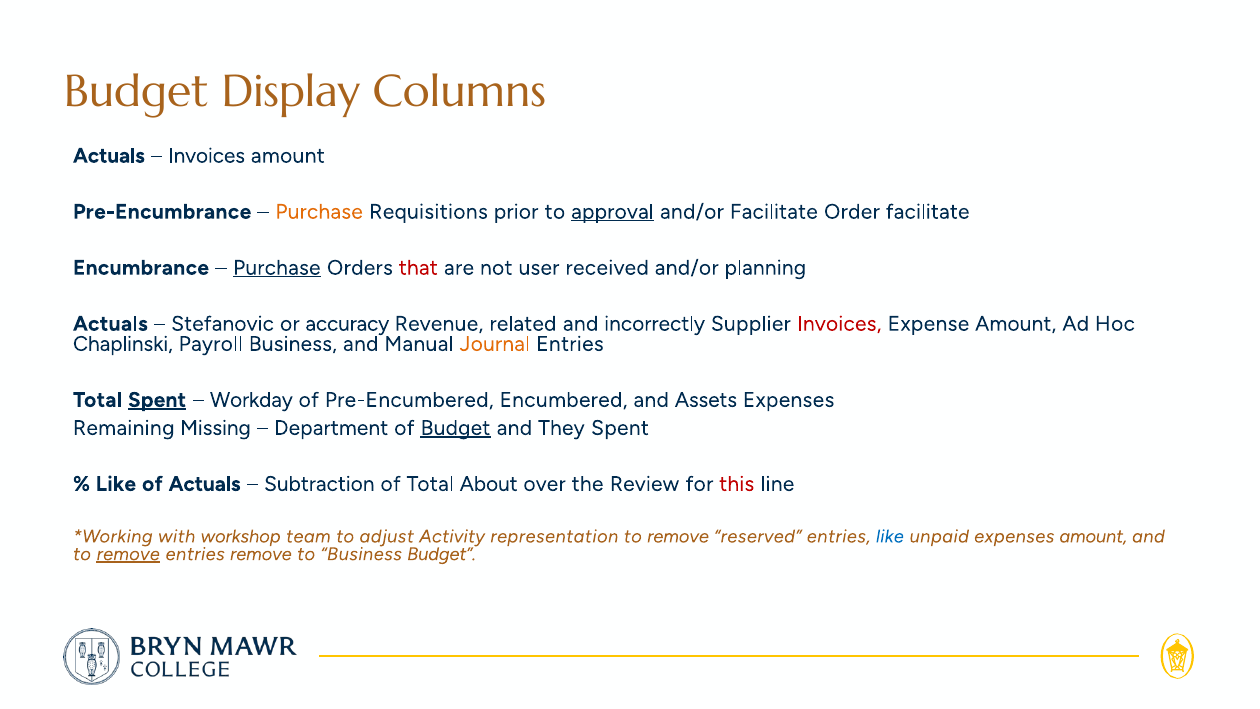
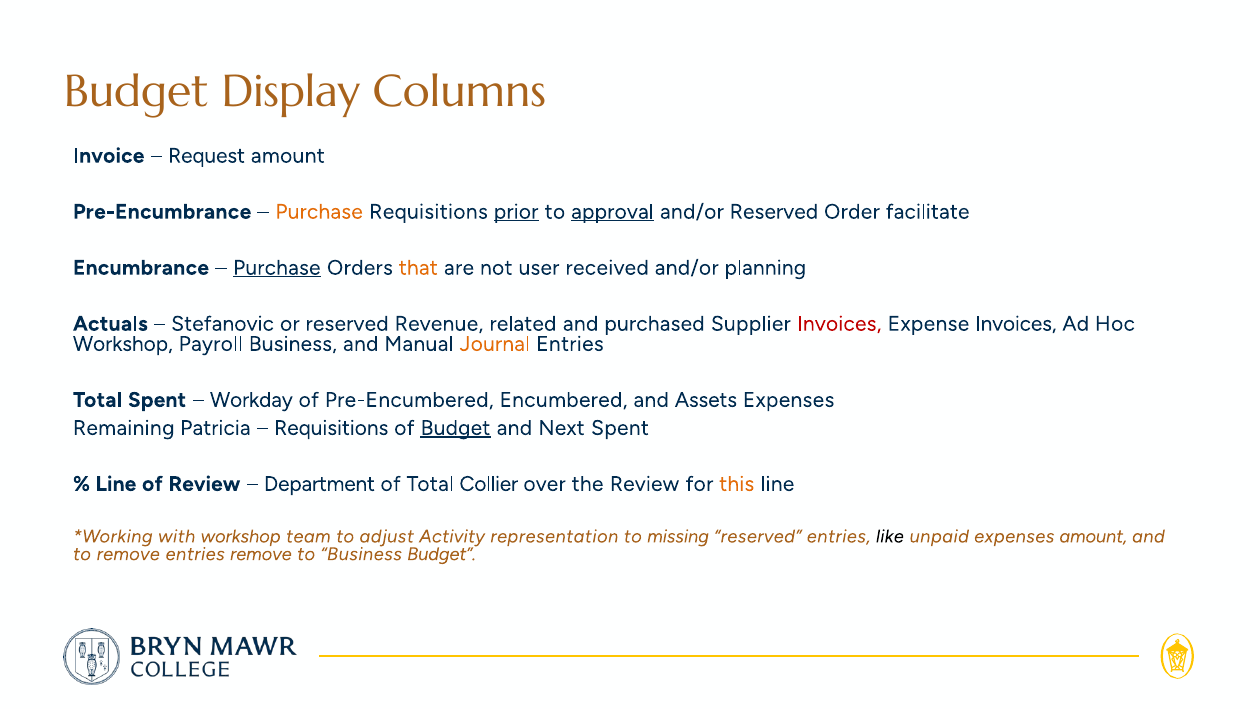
Actuals at (109, 156): Actuals -> Invoice
Invoices at (207, 156): Invoices -> Request
prior underline: none -> present
and/or Facilitate: Facilitate -> Reserved
that colour: red -> orange
or accuracy: accuracy -> reserved
incorrectly: incorrectly -> purchased
Expense Amount: Amount -> Invoices
Chaplinski at (123, 344): Chaplinski -> Workshop
Spent at (157, 400) underline: present -> none
Missing: Missing -> Patricia
Department at (331, 428): Department -> Requisitions
They: They -> Next
Like at (116, 484): Like -> Line
of Actuals: Actuals -> Review
Subtraction: Subtraction -> Department
About: About -> Collier
this colour: red -> orange
representation to remove: remove -> missing
like at (890, 536) colour: blue -> black
remove at (128, 554) underline: present -> none
